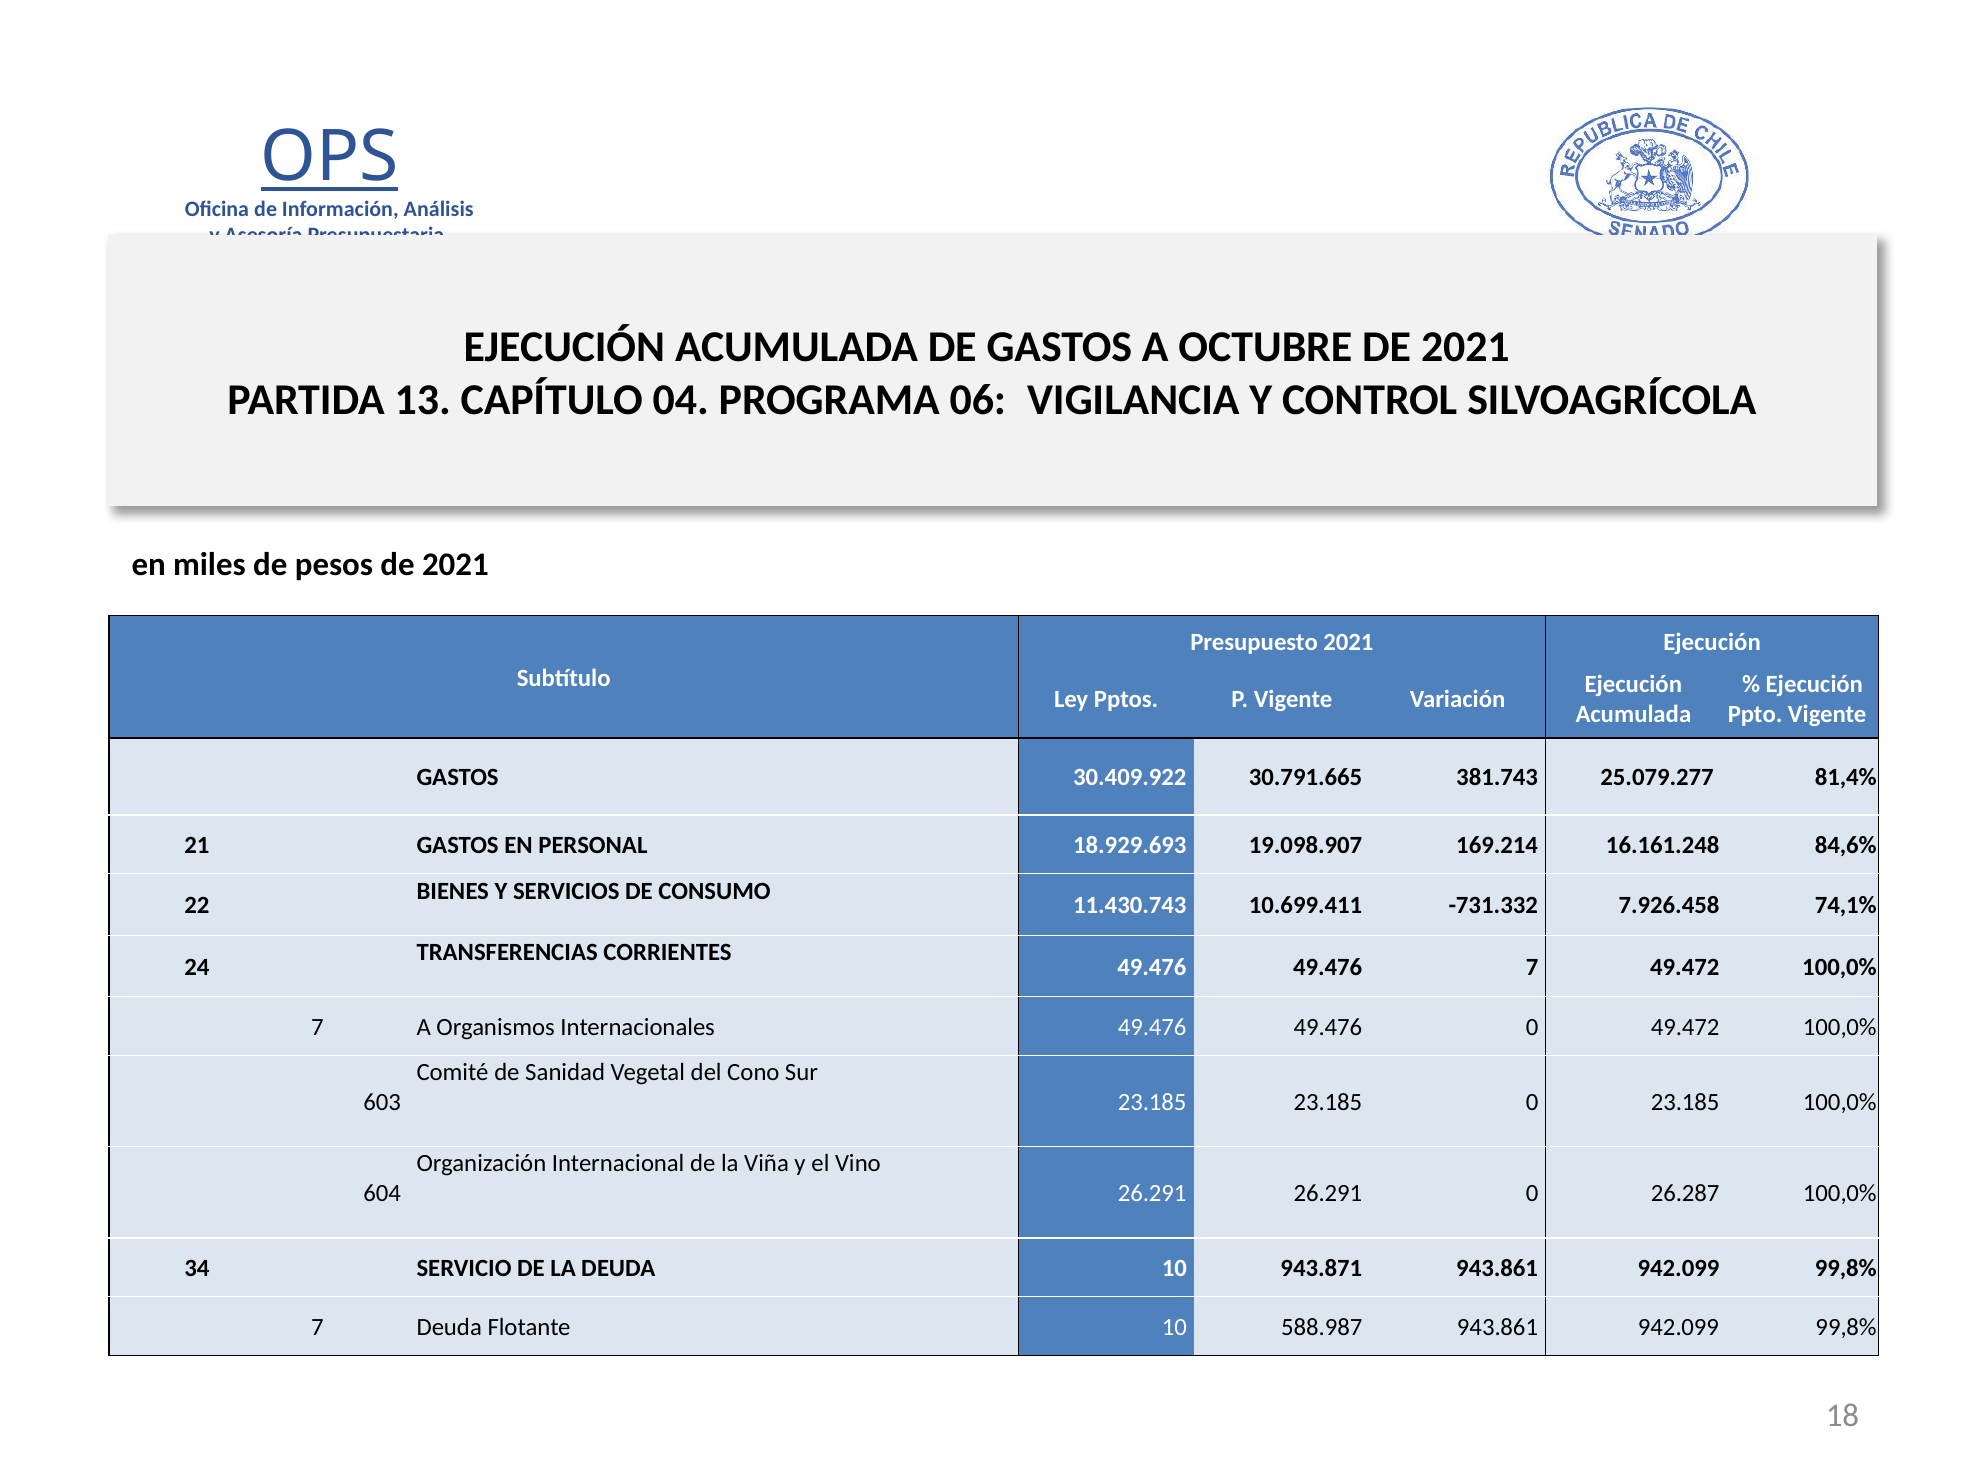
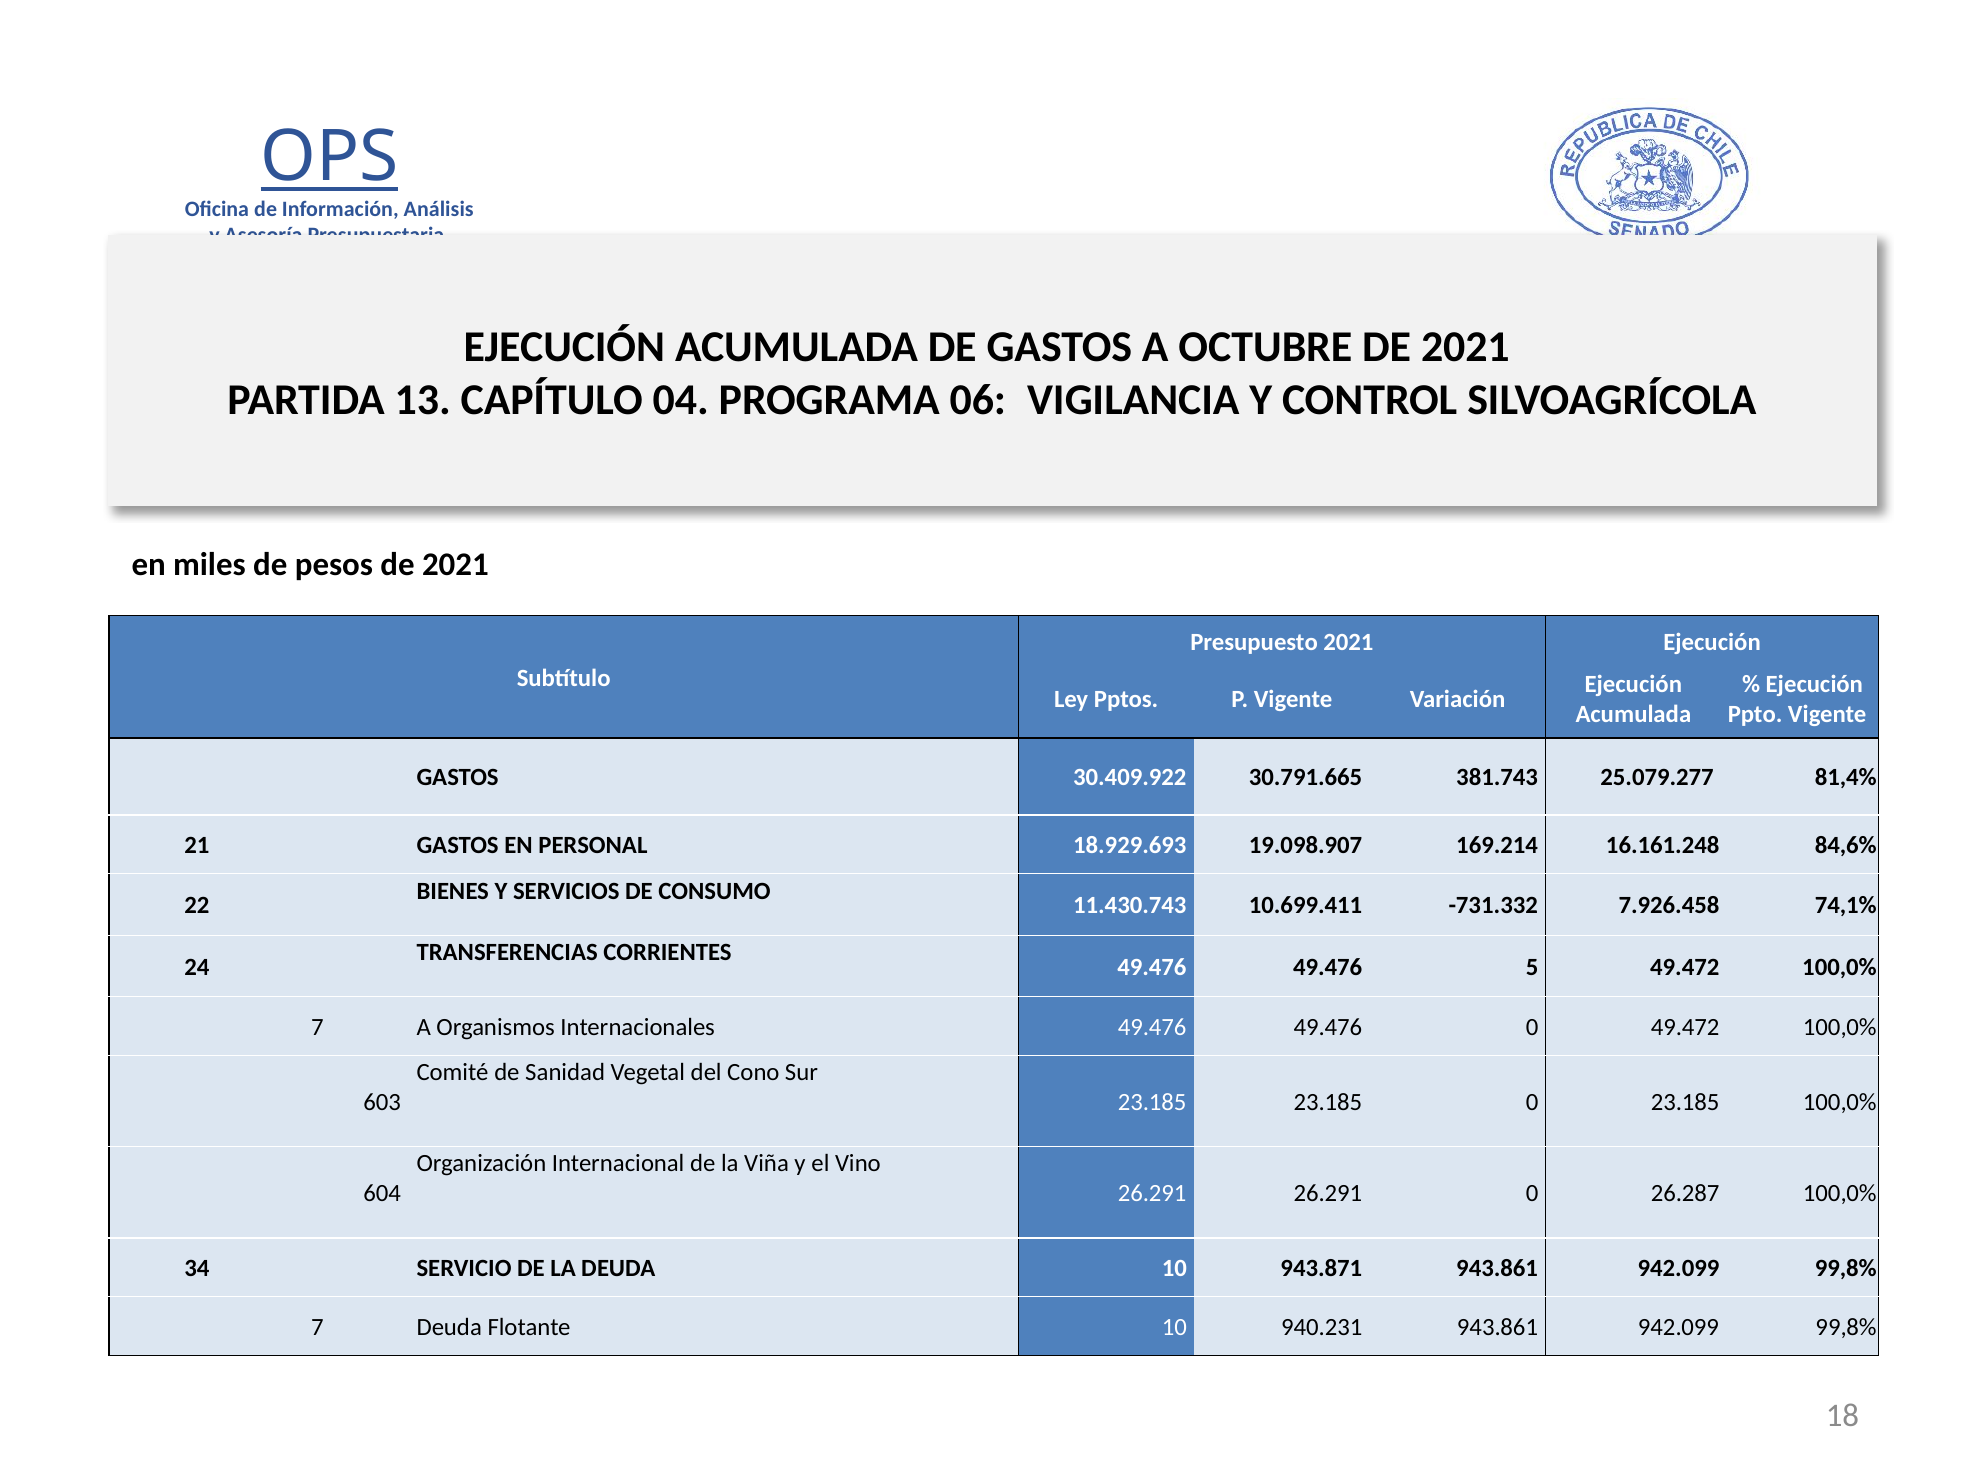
49.476 7: 7 -> 5
588.987: 588.987 -> 940.231
